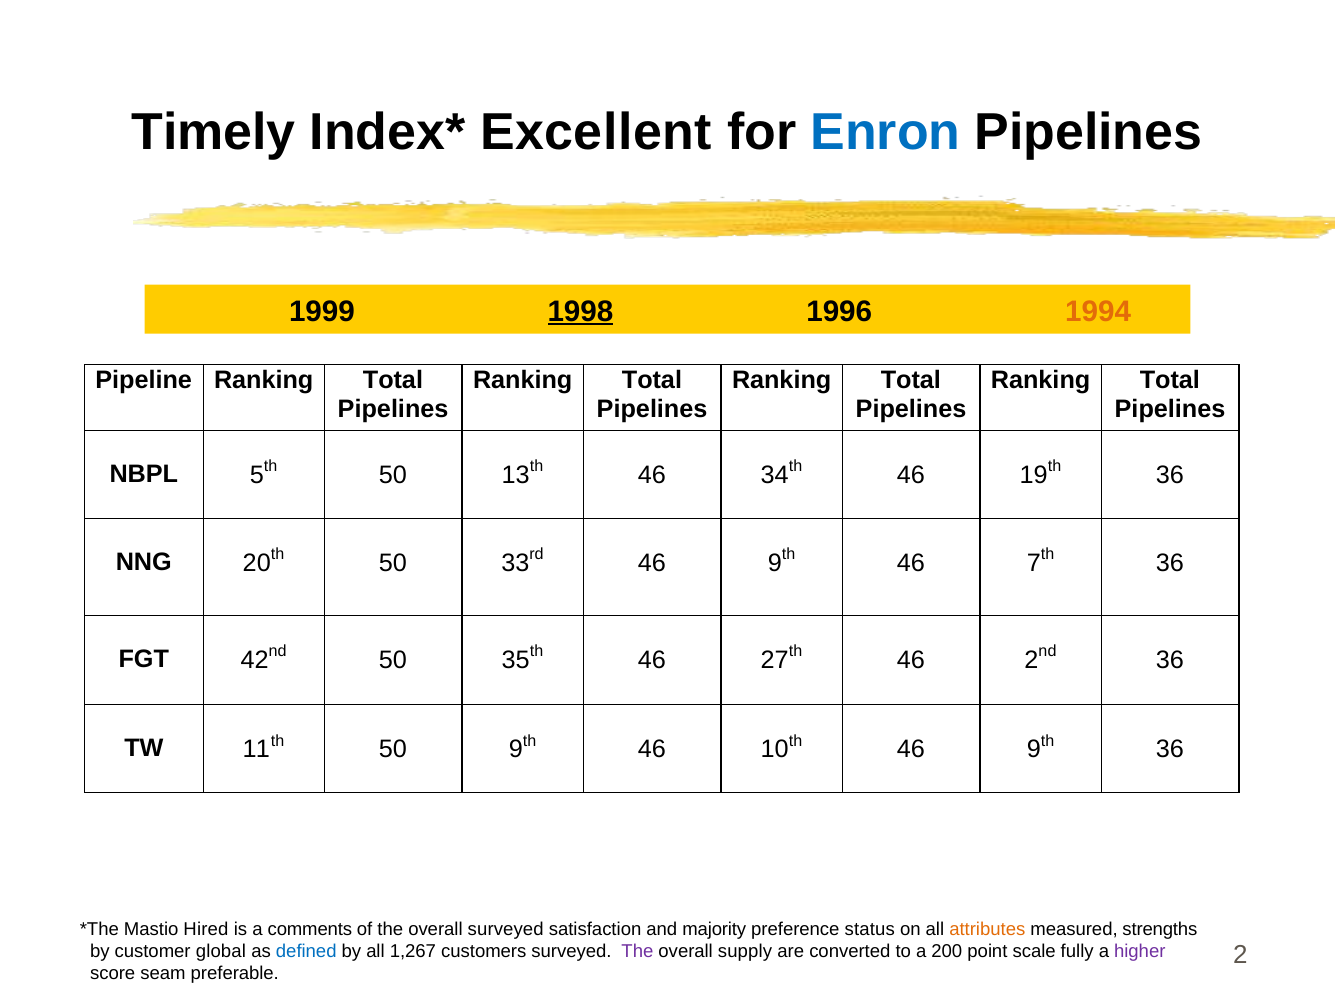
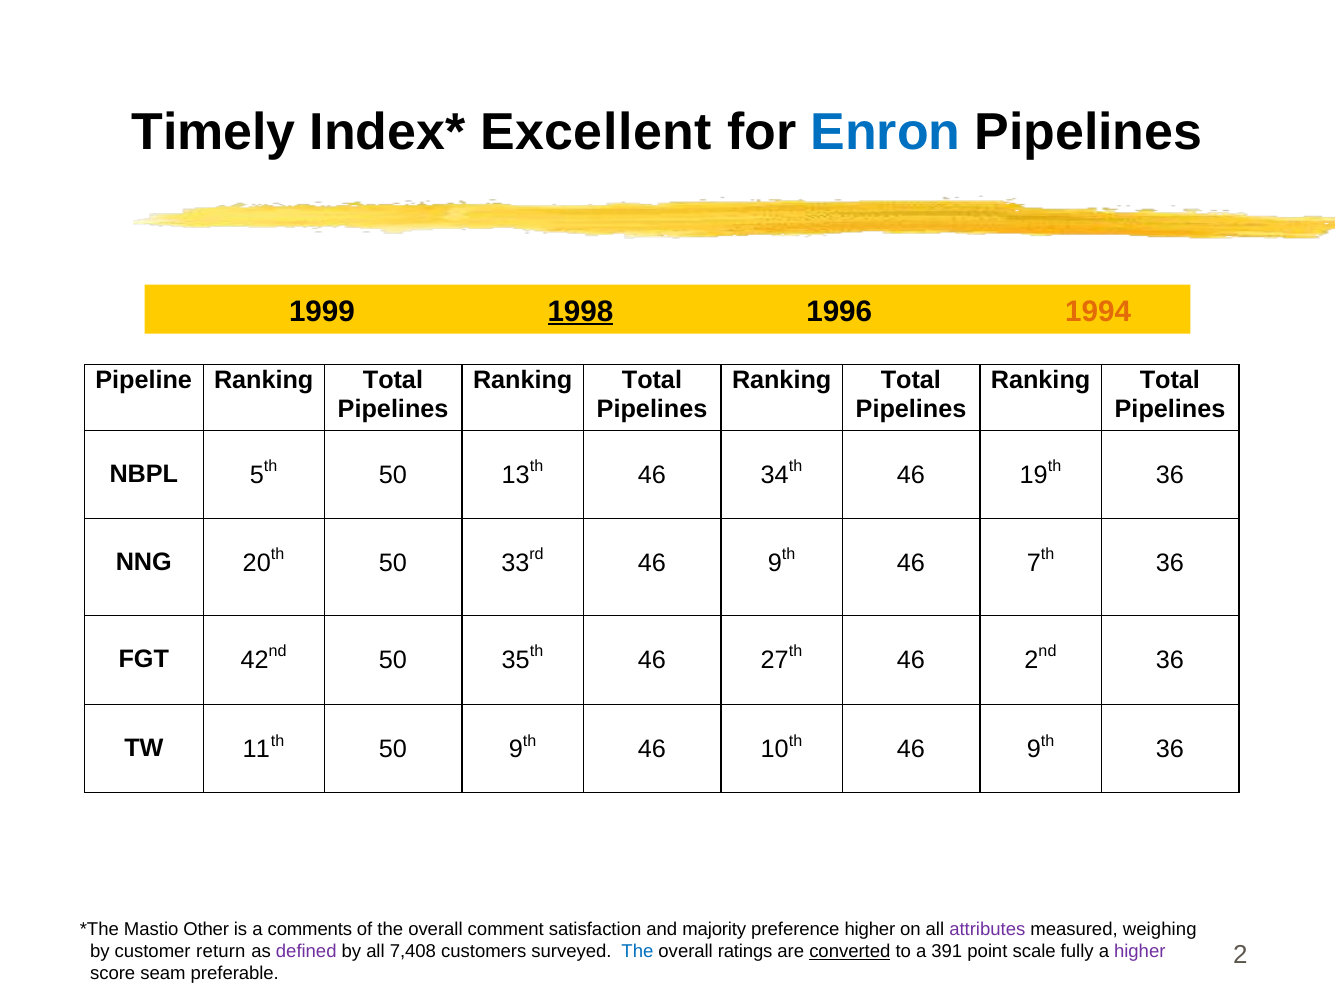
Hired: Hired -> Other
overall surveyed: surveyed -> comment
preference status: status -> higher
attributes colour: orange -> purple
strengths: strengths -> weighing
global: global -> return
defined colour: blue -> purple
1,267: 1,267 -> 7,408
The at (637, 951) colour: purple -> blue
supply: supply -> ratings
converted underline: none -> present
200: 200 -> 391
